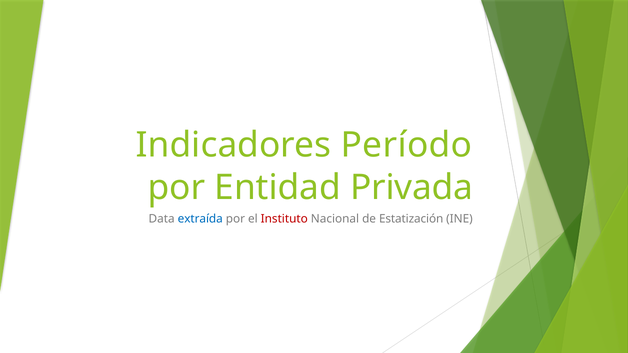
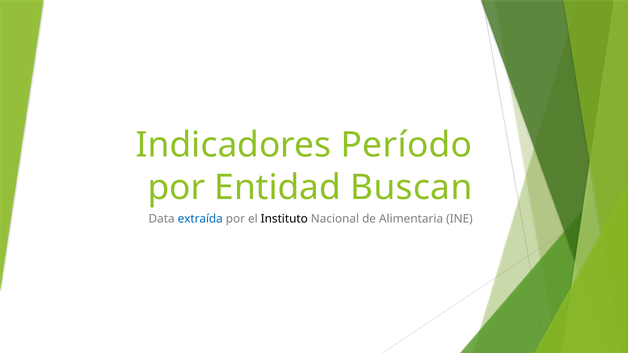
Privada: Privada -> Buscan
Instituto colour: red -> black
Estatización: Estatización -> Alimentaria
